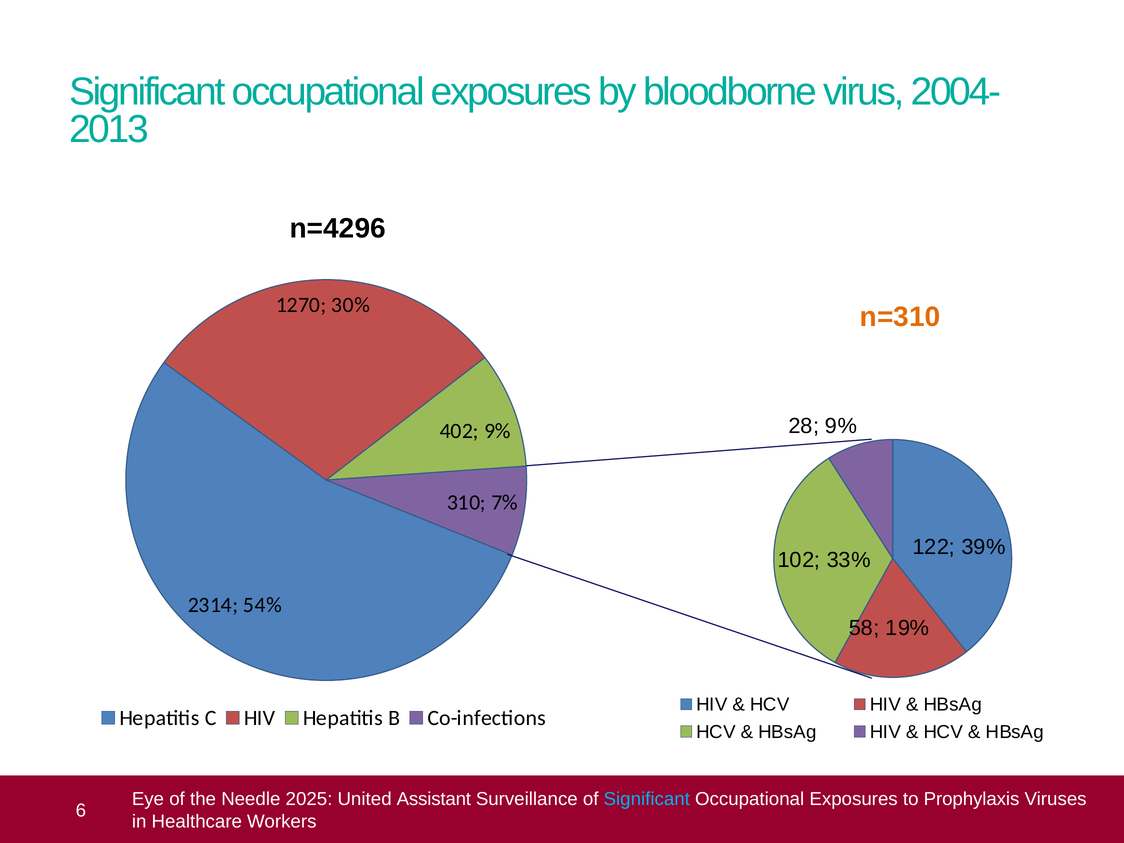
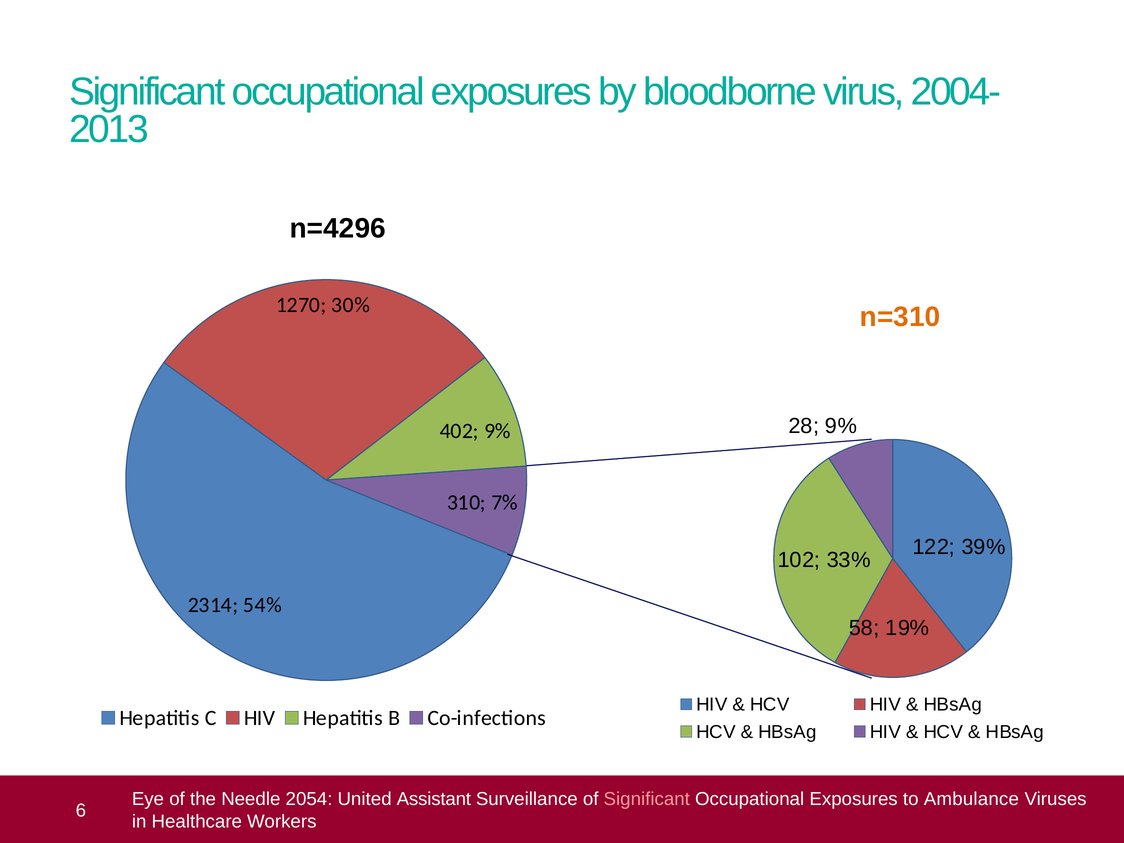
2025: 2025 -> 2054
Significant at (647, 799) colour: light blue -> pink
Prophylaxis: Prophylaxis -> Ambulance
